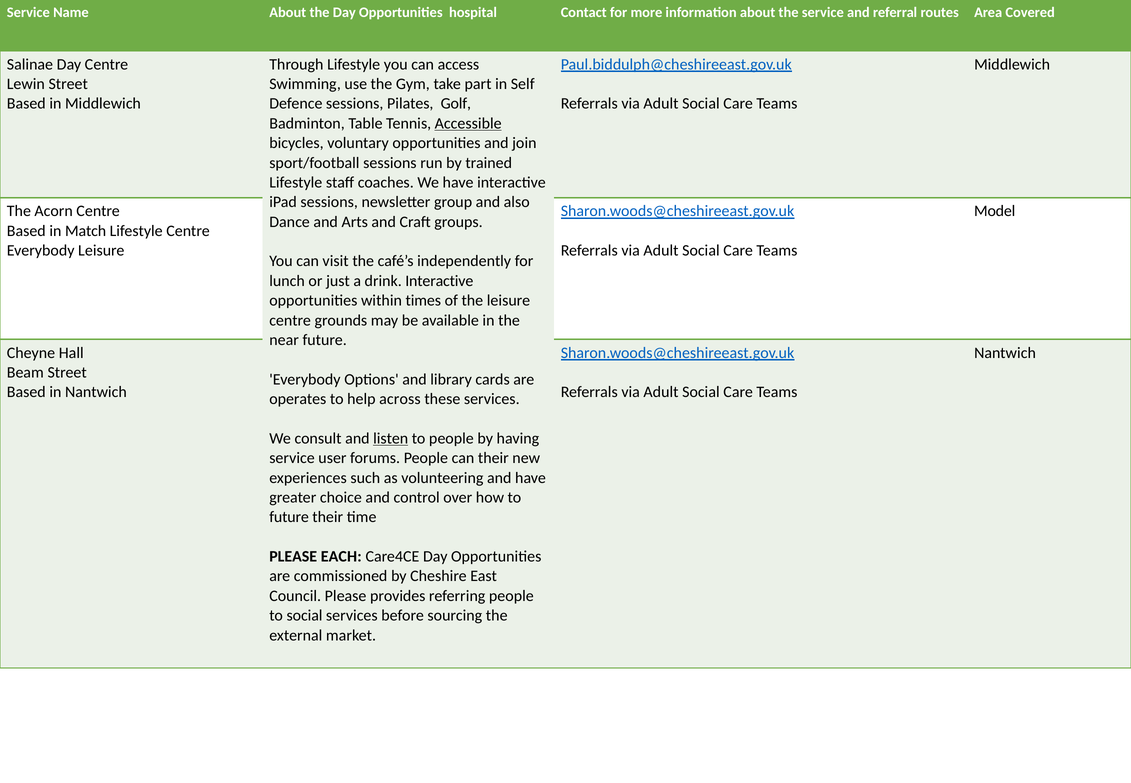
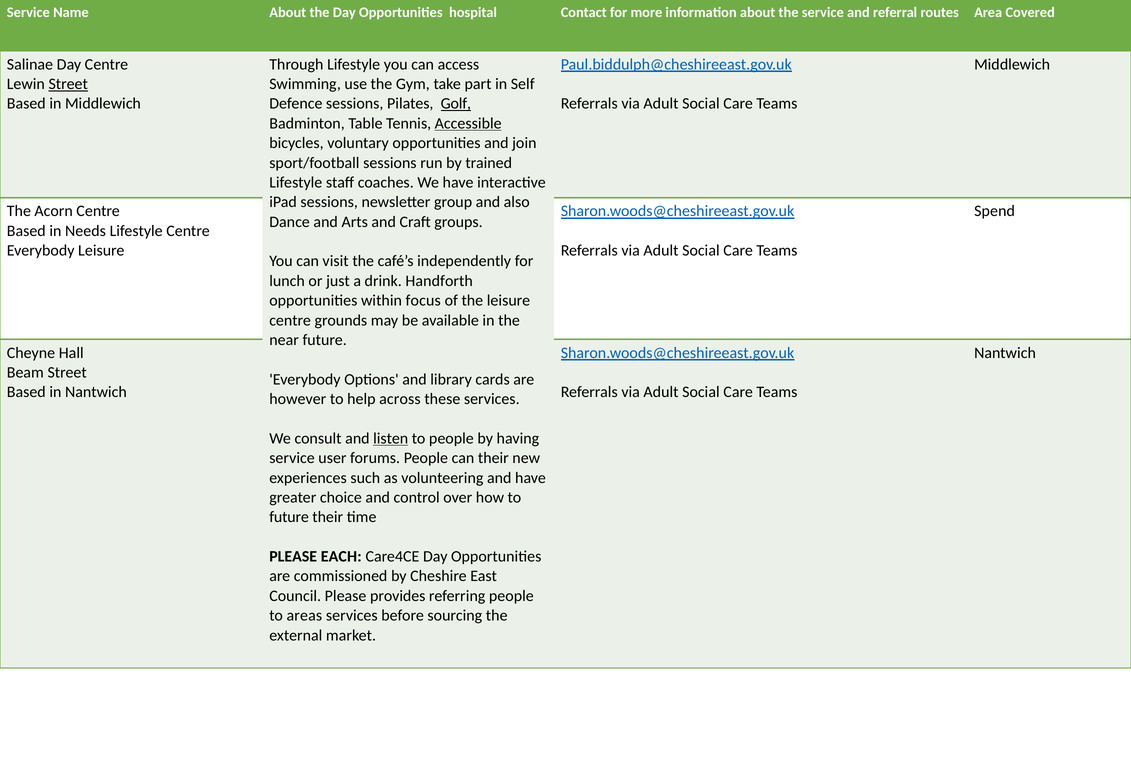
Street at (68, 84) underline: none -> present
Golf underline: none -> present
Model: Model -> Spend
Match: Match -> Needs
drink Interactive: Interactive -> Handforth
times: times -> focus
operates: operates -> however
to social: social -> areas
